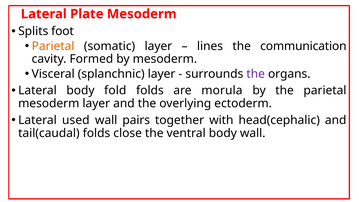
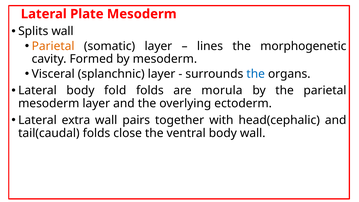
Splits foot: foot -> wall
communication: communication -> morphogenetic
the at (256, 74) colour: purple -> blue
used: used -> extra
